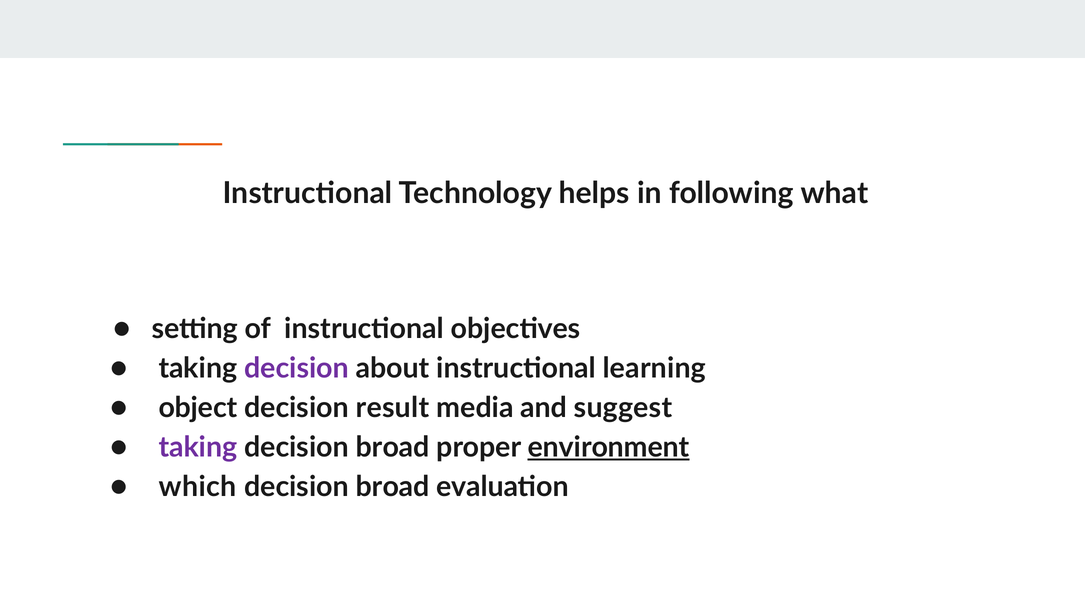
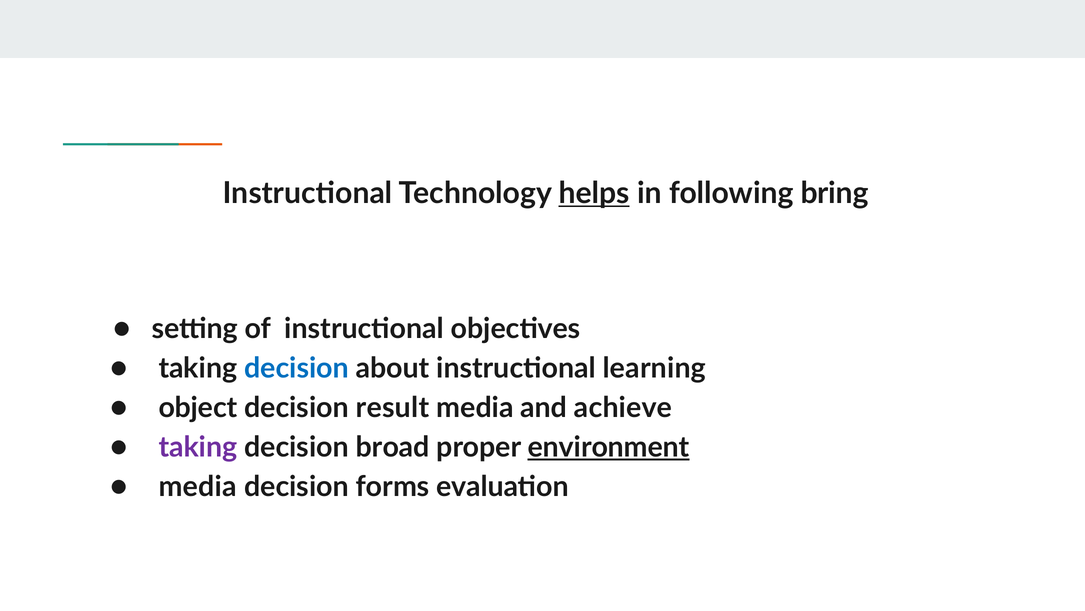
helps underline: none -> present
what: what -> bring
decision at (297, 368) colour: purple -> blue
suggest: suggest -> achieve
which at (198, 486): which -> media
broad at (393, 486): broad -> forms
